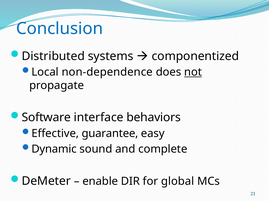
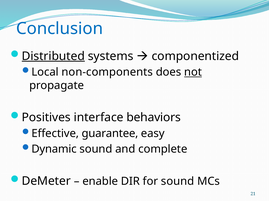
Distributed underline: none -> present
non-dependence: non-dependence -> non-components
Software: Software -> Positives
for global: global -> sound
